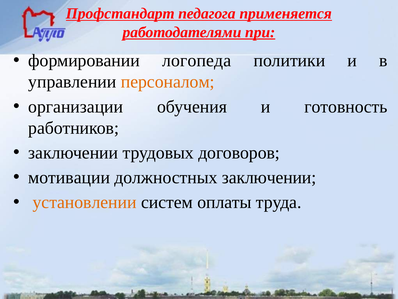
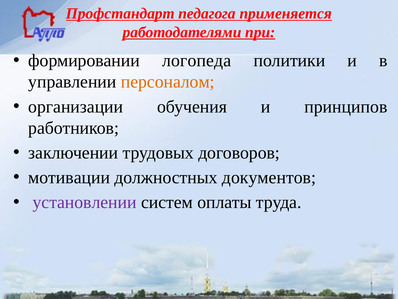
готовность: готовность -> принципов
должностных заключении: заключении -> документов
установлении colour: orange -> purple
